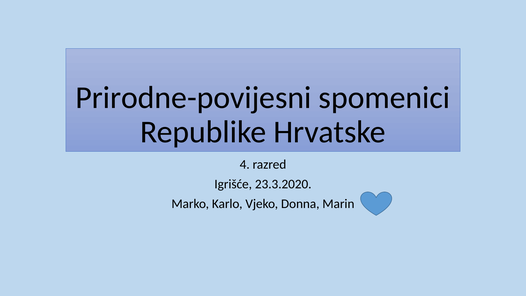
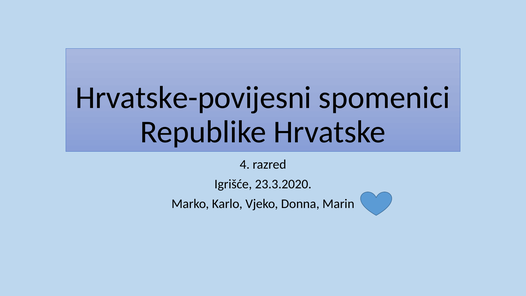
Prirodne-povijesni: Prirodne-povijesni -> Hrvatske-povijesni
